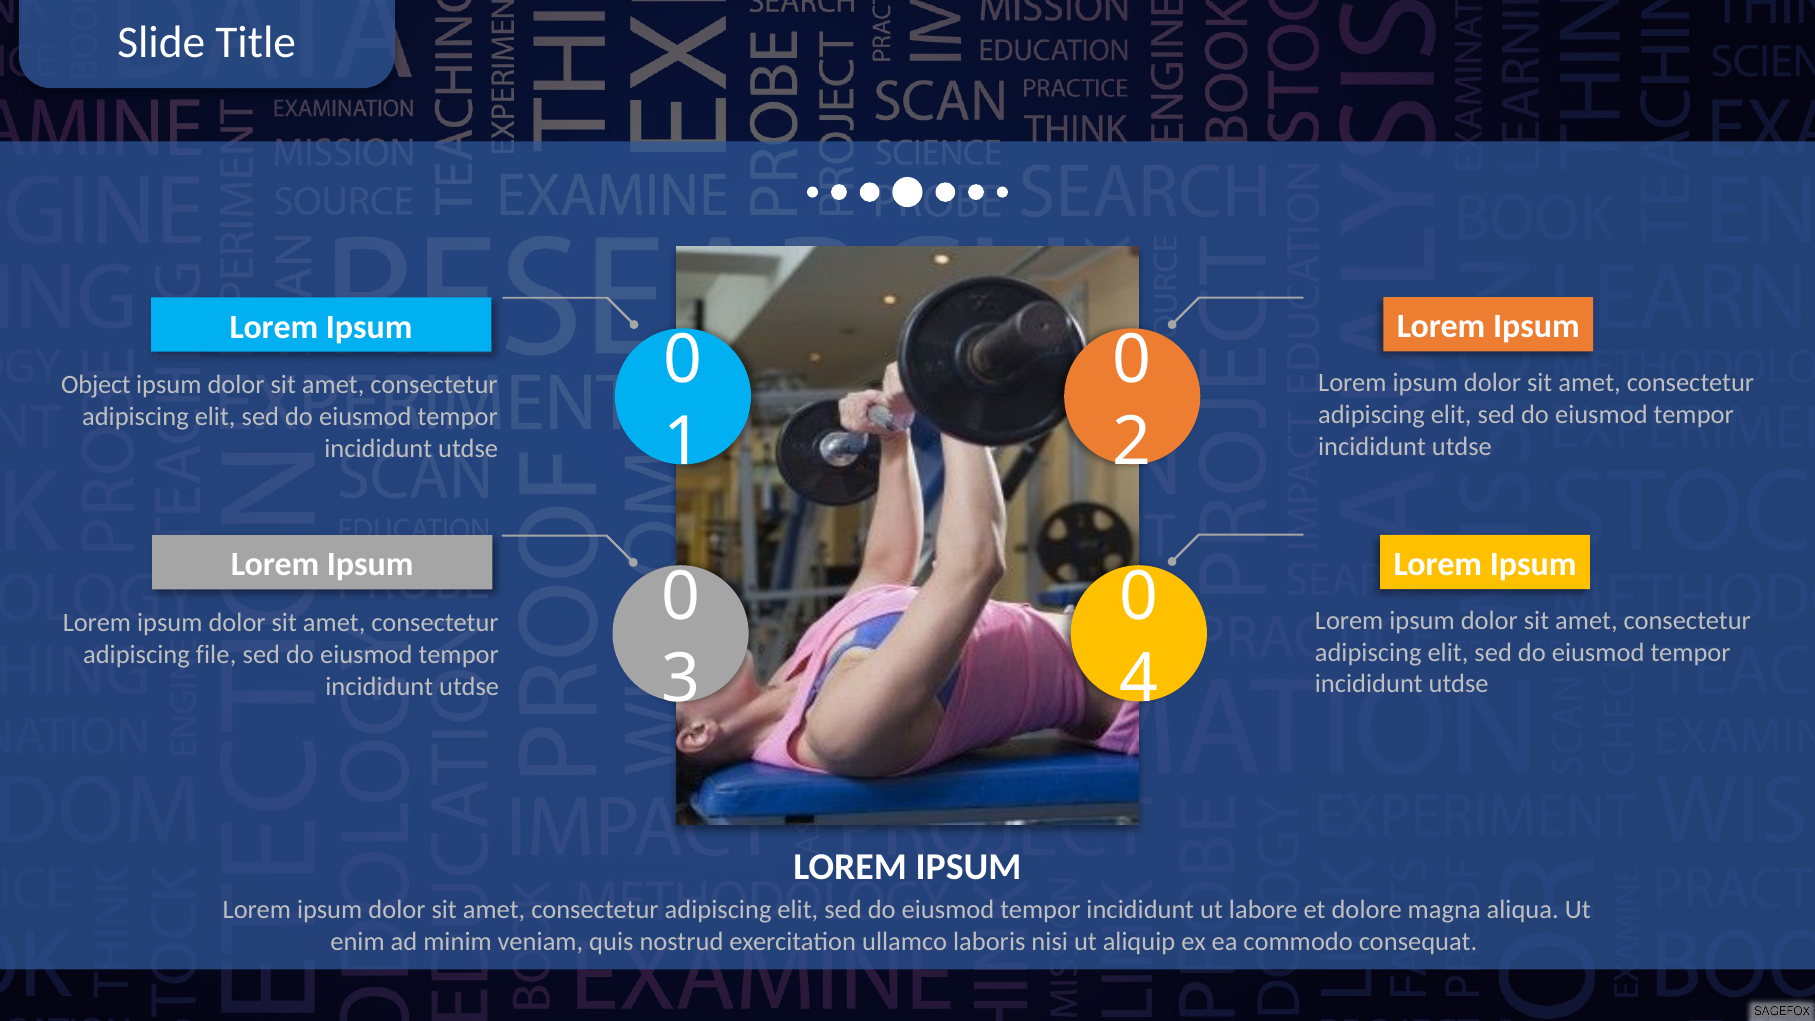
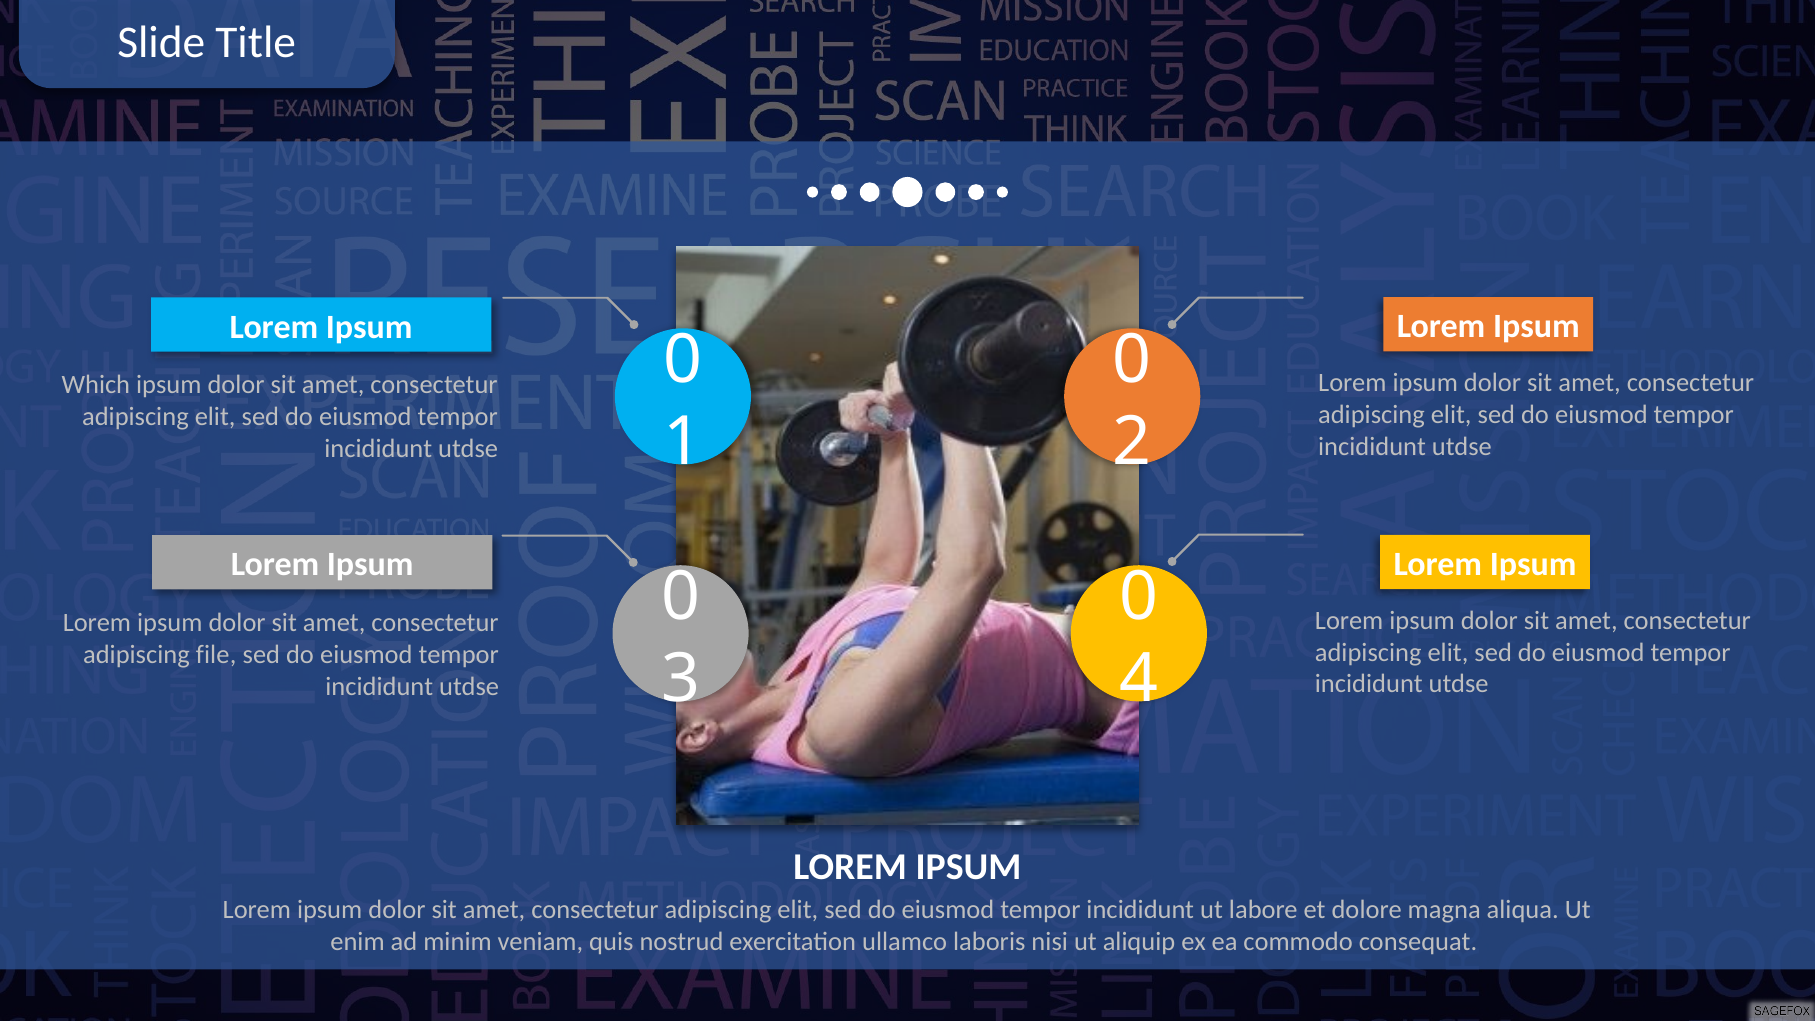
Object: Object -> Which
